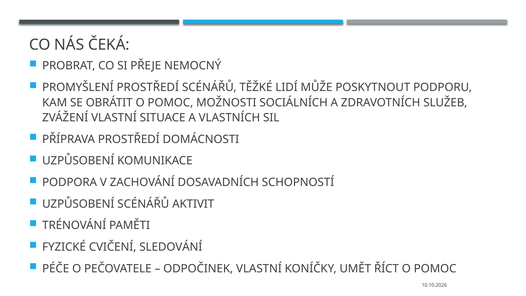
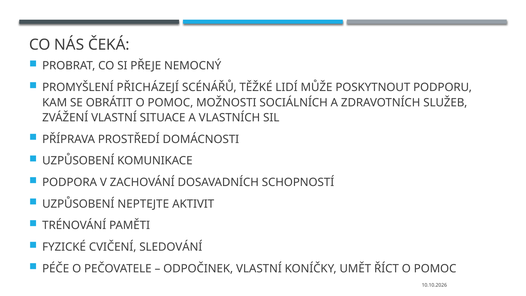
PROMYŠLENÍ PROSTŘEDÍ: PROSTŘEDÍ -> PŘICHÁZEJÍ
UZPŮSOBENÍ SCÉNÁŘŮ: SCÉNÁŘŮ -> NEPTEJTE
